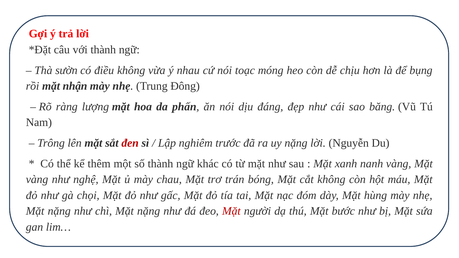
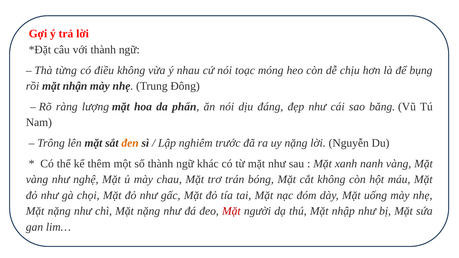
sườn: sườn -> từng
đen colour: red -> orange
hùng: hùng -> uống
bước: bước -> nhập
